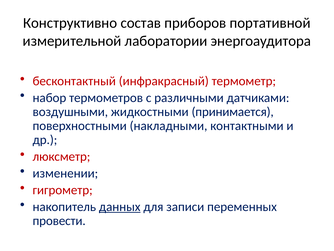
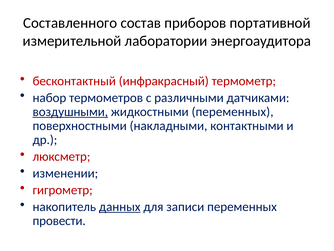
Конструктивно: Конструктивно -> Составленного
воздушными underline: none -> present
жидкостными принимается: принимается -> переменных
